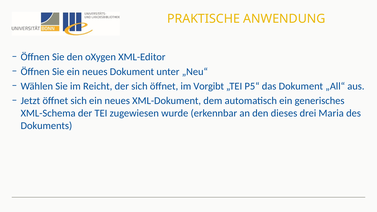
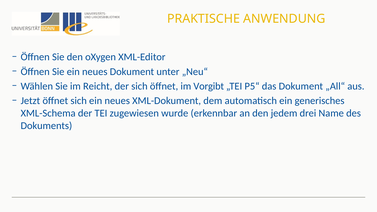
dieses: dieses -> jedem
Maria: Maria -> Name
